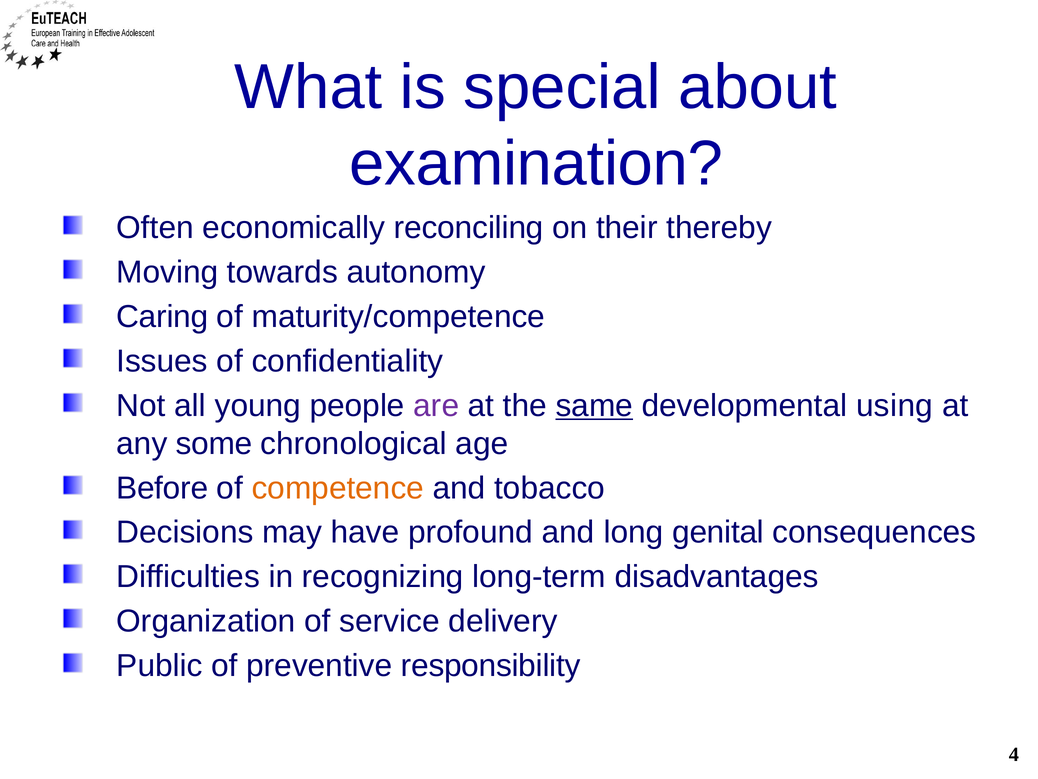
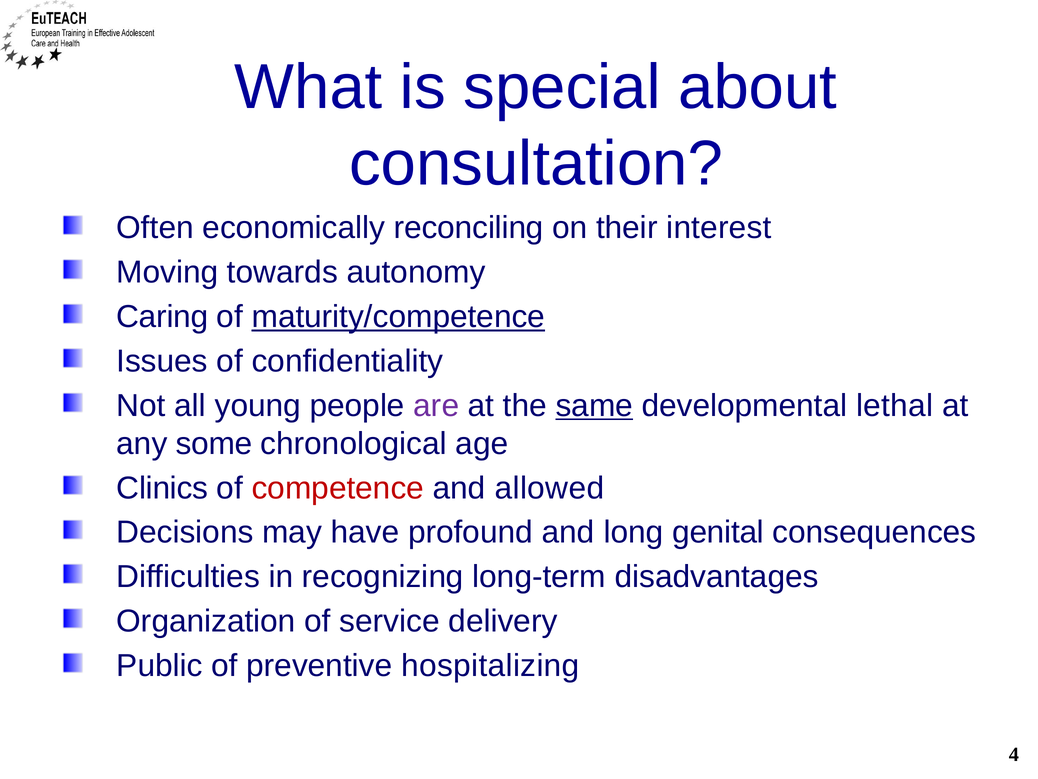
examination: examination -> consultation
thereby: thereby -> interest
maturity/competence underline: none -> present
using: using -> lethal
Before: Before -> Clinics
competence colour: orange -> red
tobacco: tobacco -> allowed
responsibility: responsibility -> hospitalizing
